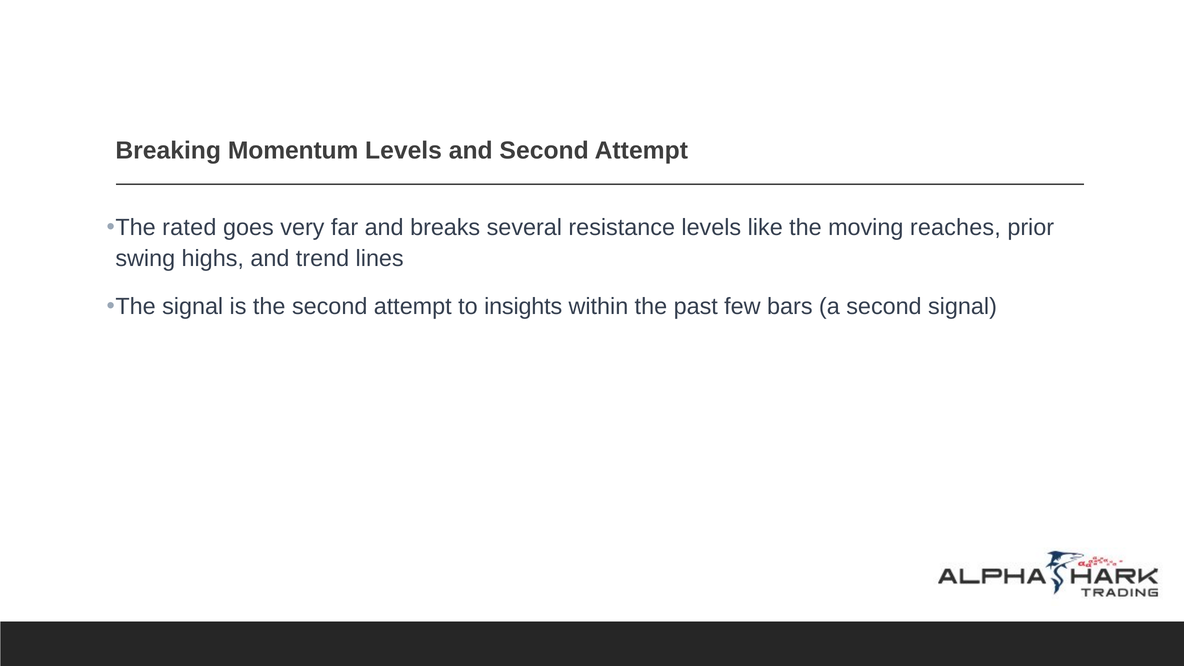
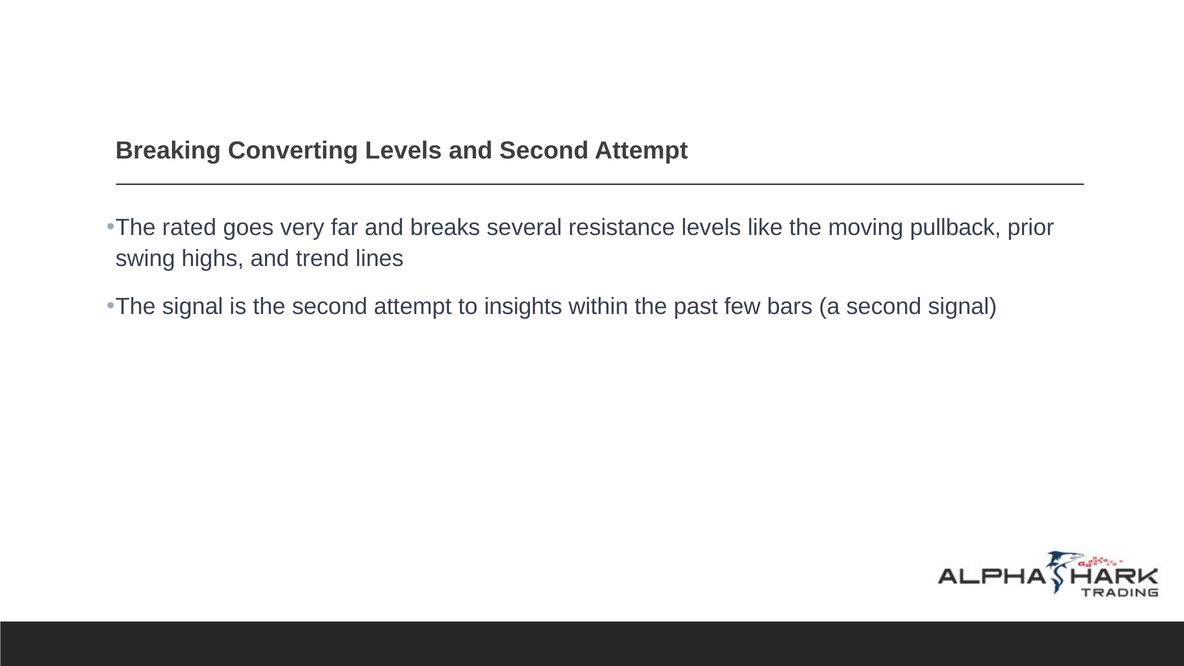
Momentum: Momentum -> Converting
reaches: reaches -> pullback
